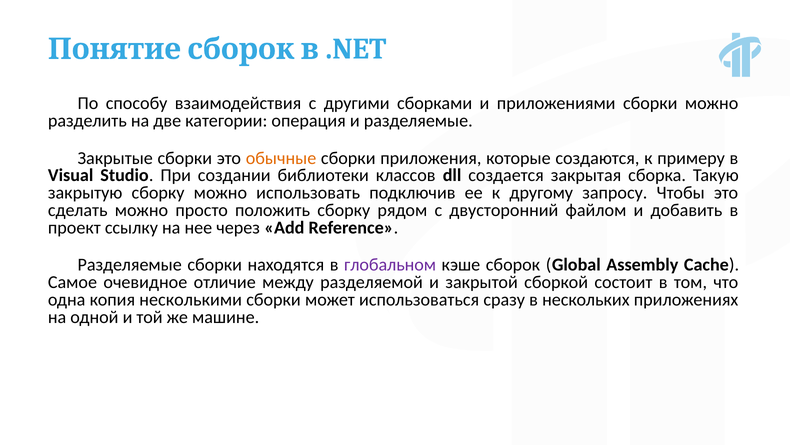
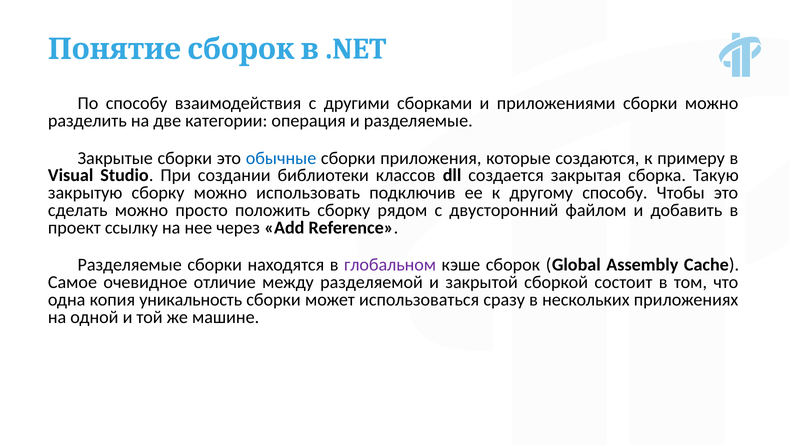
обычные colour: orange -> blue
другому запросу: запросу -> способу
несколькими: несколькими -> уникальность
